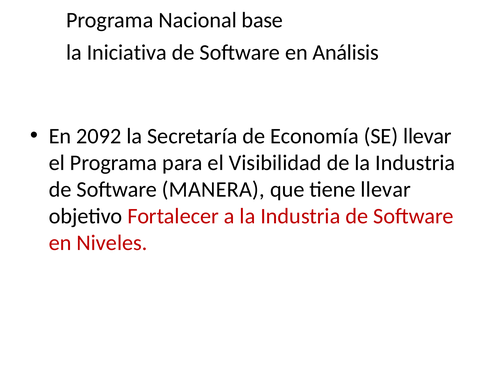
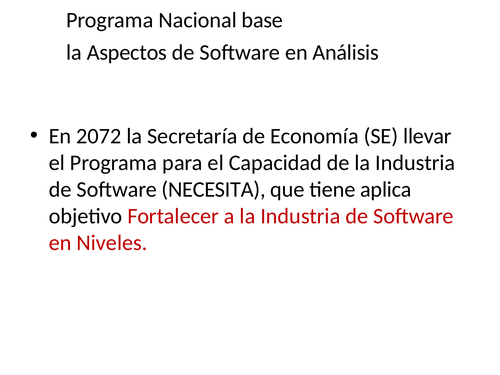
Iniciativa: Iniciativa -> Aspectos
2092: 2092 -> 2072
Visibilidad: Visibilidad -> Capacidad
MANERA: MANERA -> NECESITA
tiene llevar: llevar -> aplica
